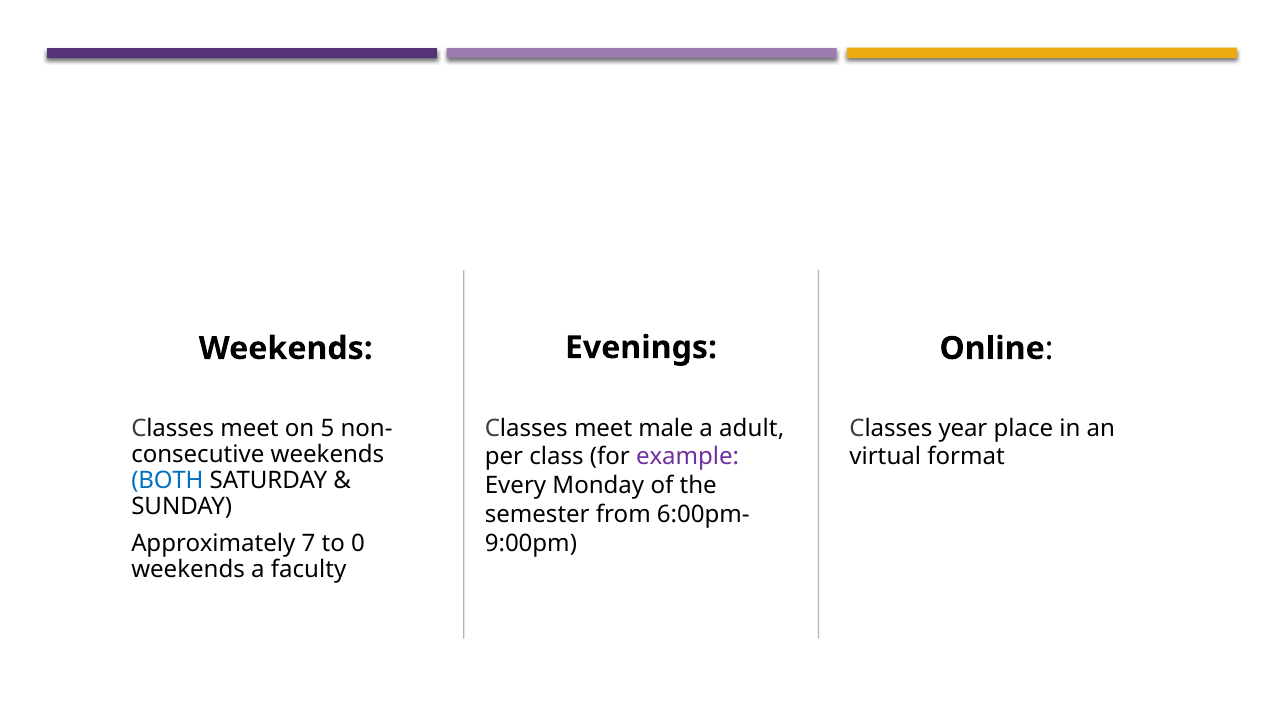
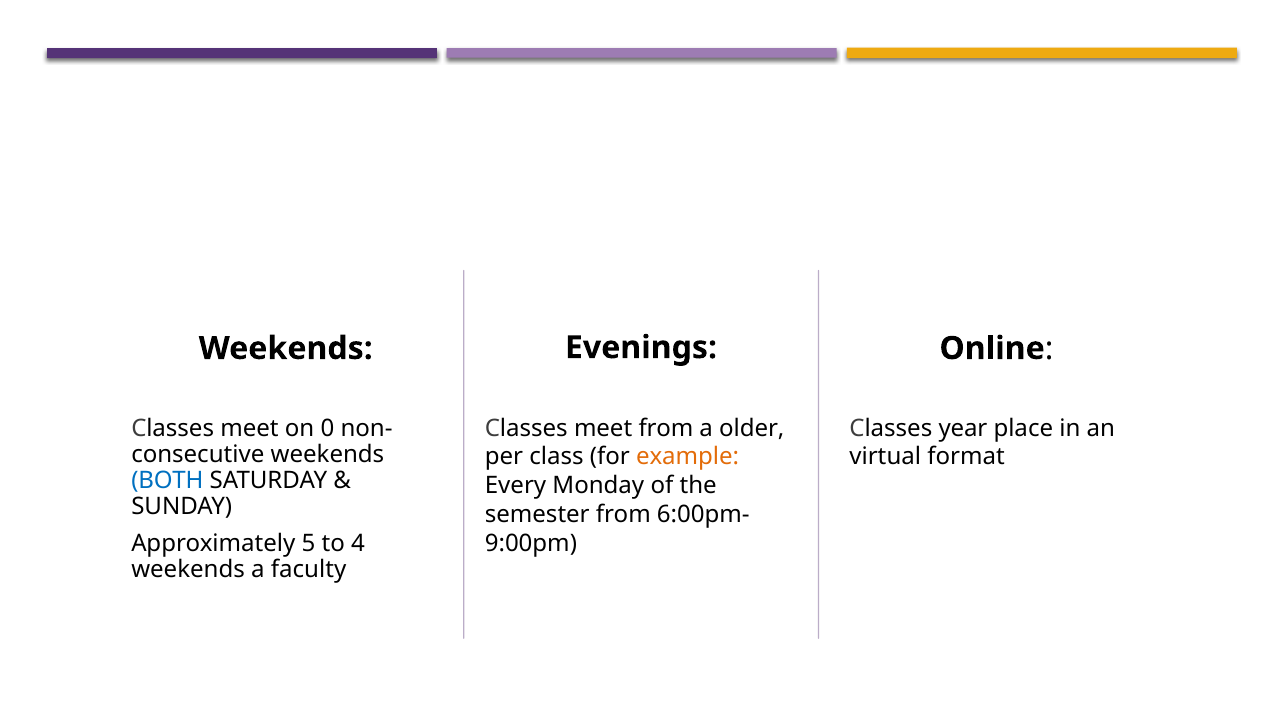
5: 5 -> 0
meet male: male -> from
adult: adult -> older
example colour: purple -> orange
7: 7 -> 5
0: 0 -> 4
